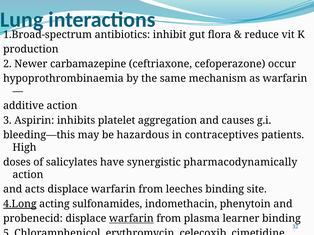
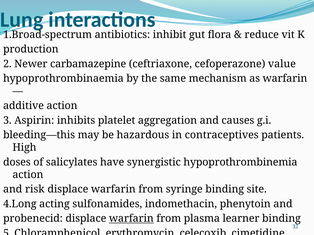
occur: occur -> value
pharmacodynamically: pharmacodynamically -> hypoprothrombinemia
acts: acts -> risk
leeches: leeches -> syringe
4.Long underline: present -> none
